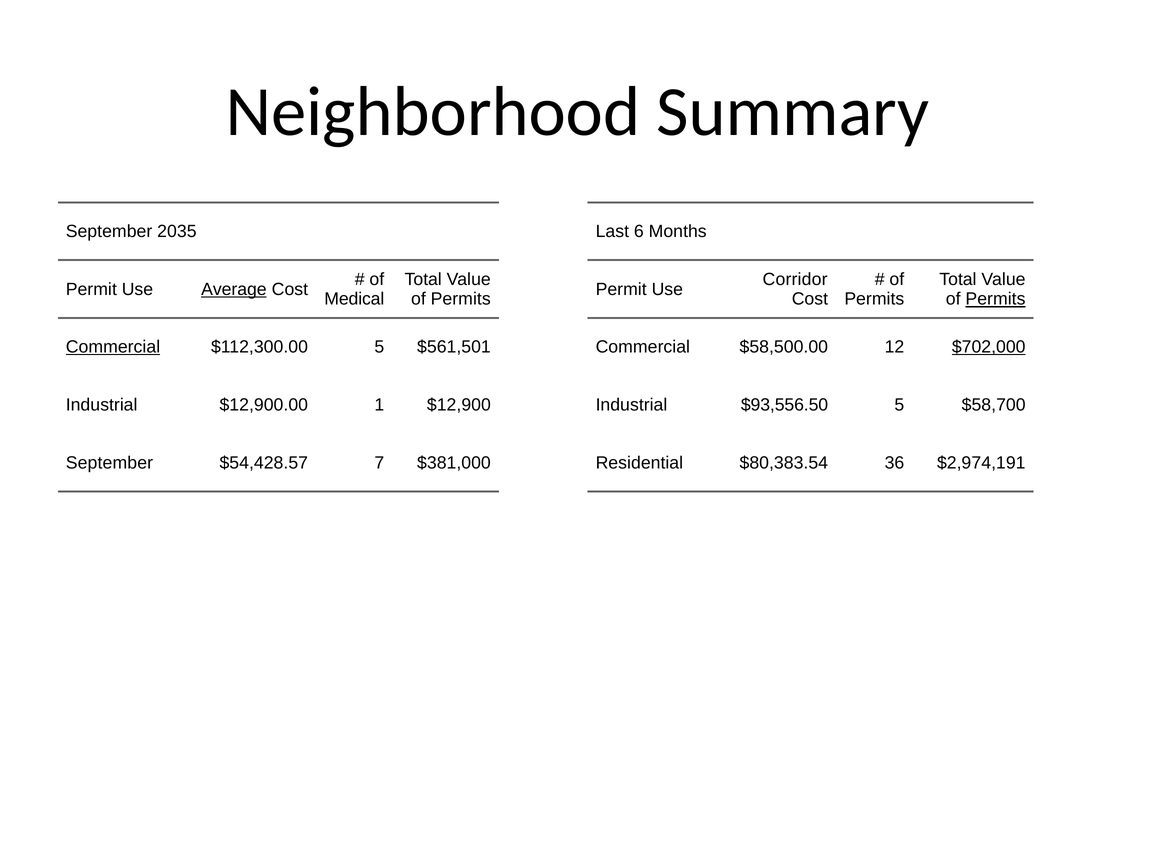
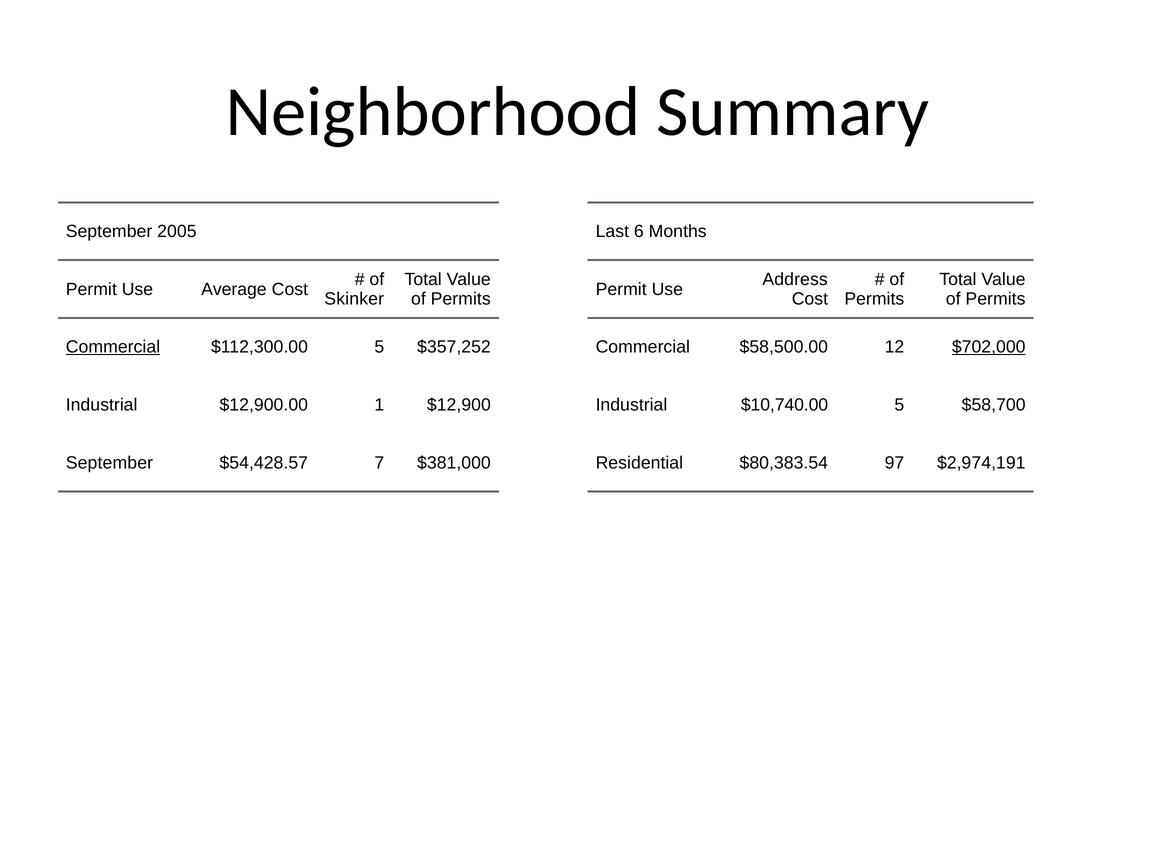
2035: 2035 -> 2005
Corridor: Corridor -> Address
Average underline: present -> none
Medical: Medical -> Skinker
Permits at (995, 299) underline: present -> none
$561,501: $561,501 -> $357,252
$93,556.50: $93,556.50 -> $10,740.00
36: 36 -> 97
